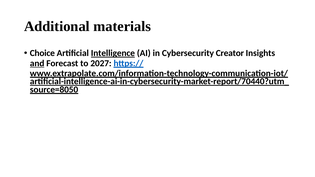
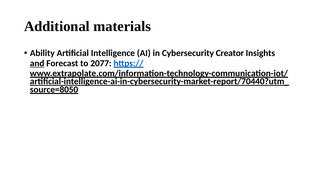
Choice: Choice -> Ability
Intelligence underline: present -> none
2027: 2027 -> 2077
